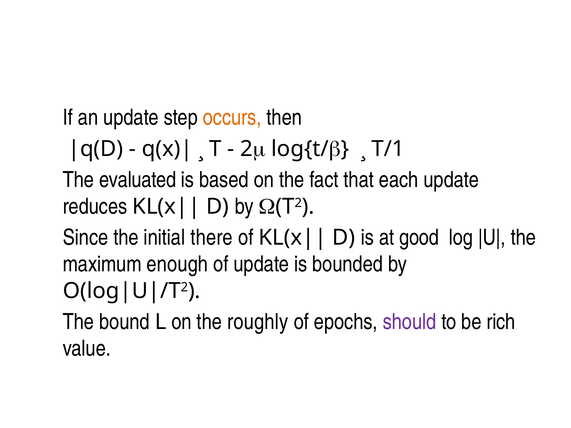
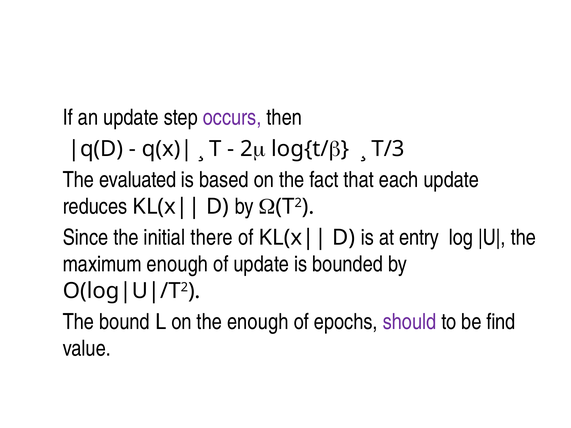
occurs colour: orange -> purple
T/1: T/1 -> T/3
good: good -> entry
the roughly: roughly -> enough
rich: rich -> find
